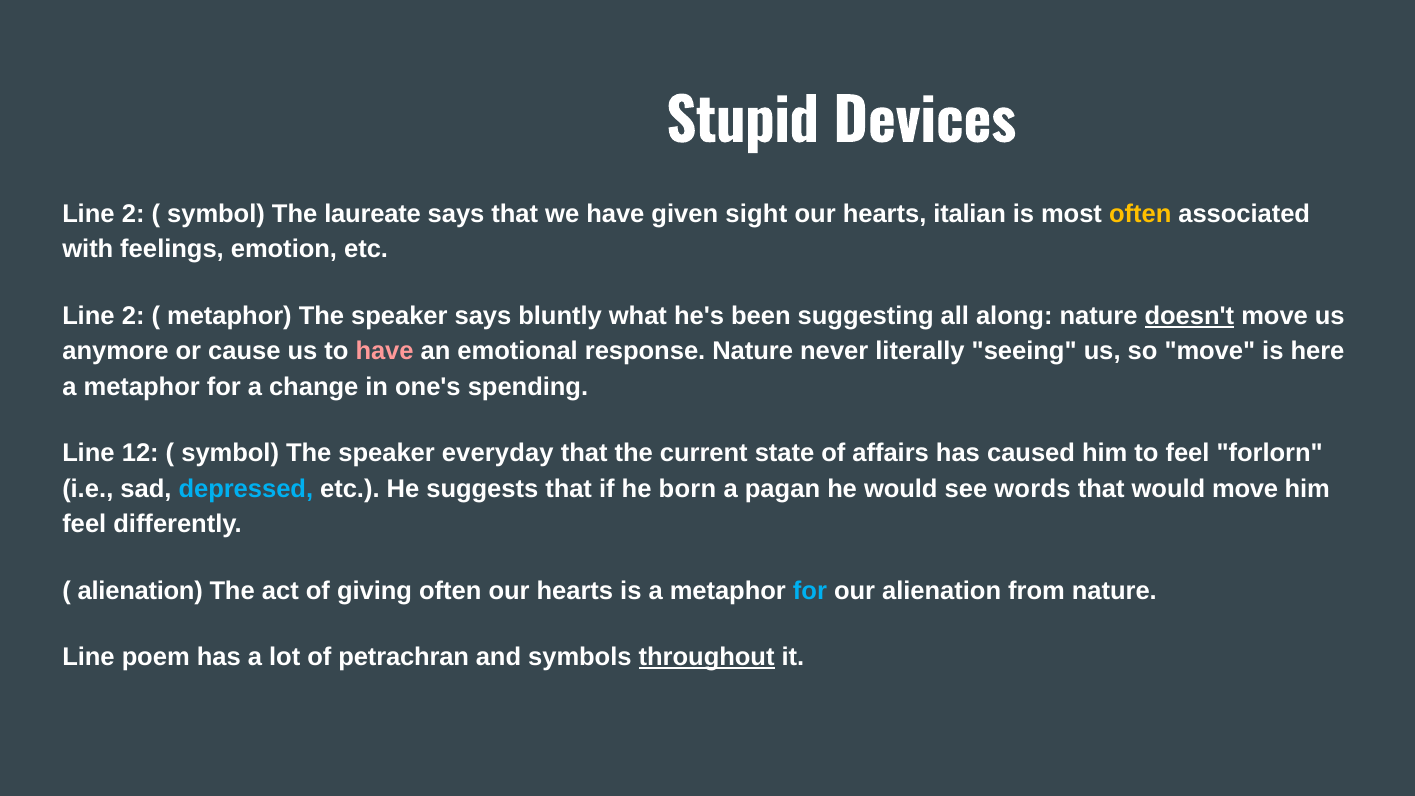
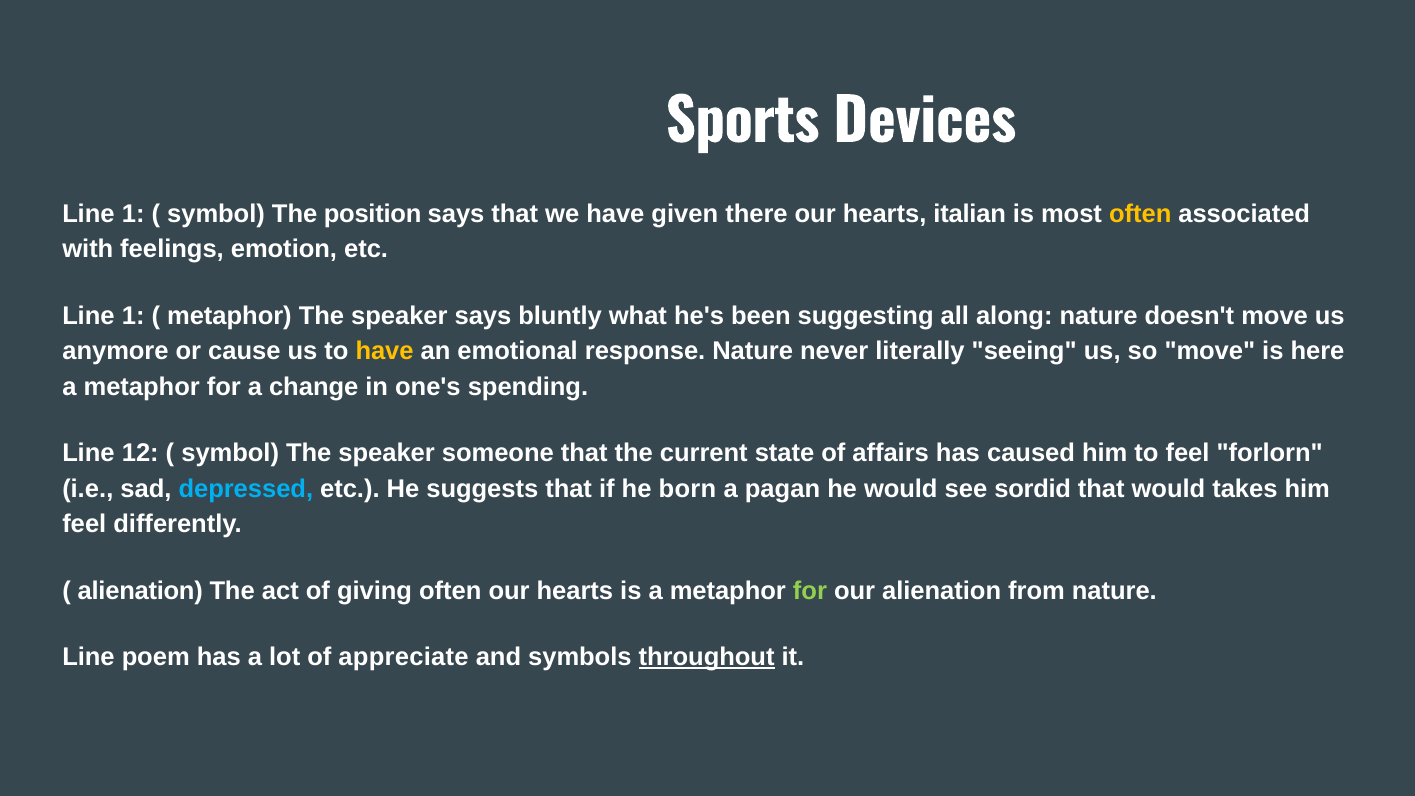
Stupid: Stupid -> Sports
2 at (133, 214): 2 -> 1
laureate: laureate -> position
sight: sight -> there
2 at (133, 316): 2 -> 1
doesn't underline: present -> none
have at (385, 351) colour: pink -> yellow
everyday: everyday -> someone
words: words -> sordid
would move: move -> takes
for at (810, 591) colour: light blue -> light green
petrachran: petrachran -> appreciate
